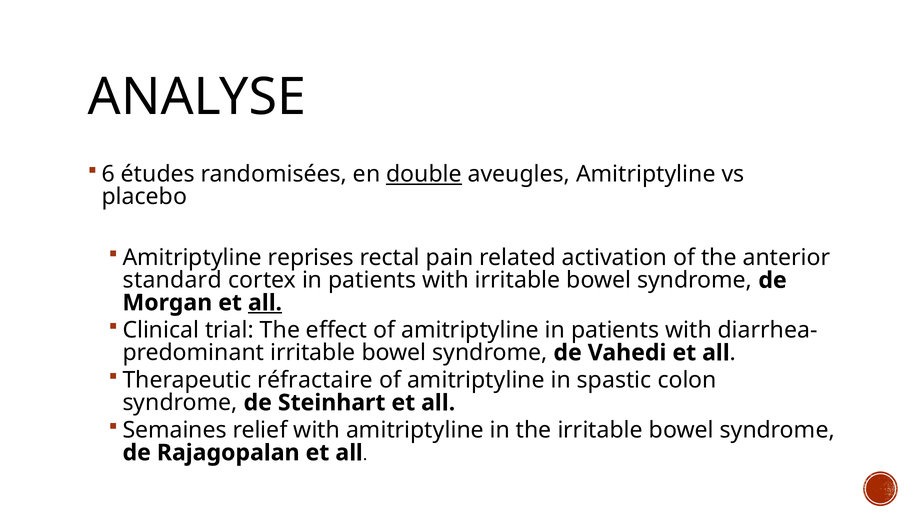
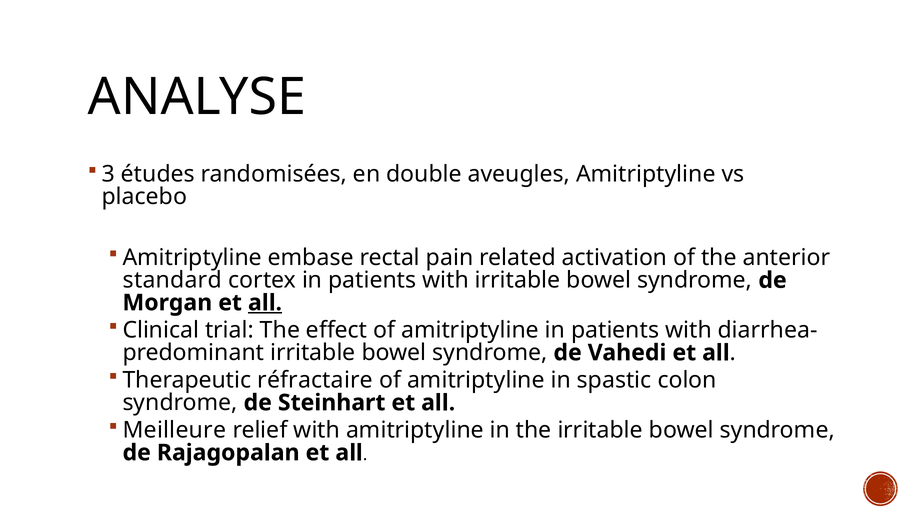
6: 6 -> 3
double underline: present -> none
reprises: reprises -> embase
Semaines: Semaines -> Meilleure
